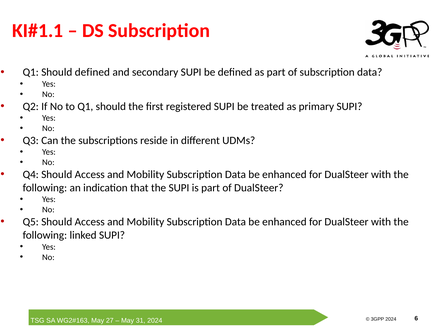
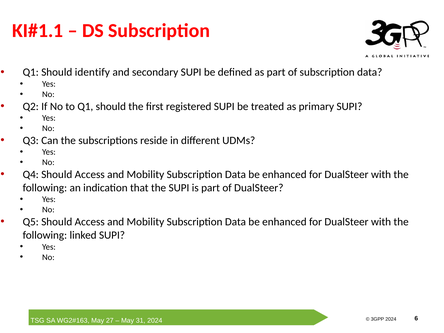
Should defined: defined -> identify
